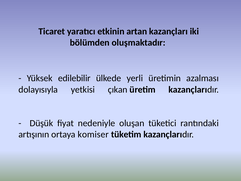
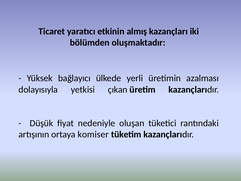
artan: artan -> almış
edilebilir: edilebilir -> bağlayıcı
